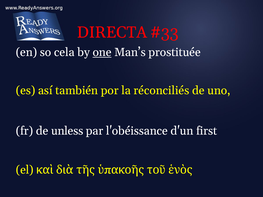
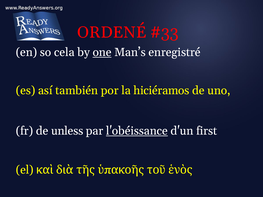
DIRECTA: DIRECTA -> ORDENÉ
prostituée: prostituée -> enregistré
réconciliés: réconciliés -> hiciéramos
l'obéissance underline: none -> present
